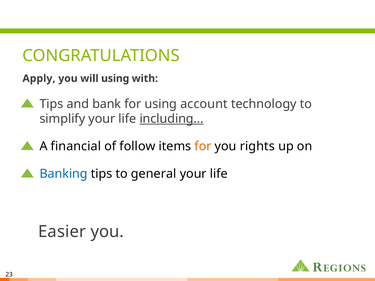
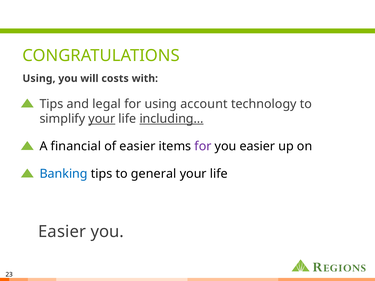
Apply at (39, 79): Apply -> Using
will using: using -> costs
bank: bank -> legal
your at (102, 119) underline: none -> present
of follow: follow -> easier
for at (203, 146) colour: orange -> purple
you rights: rights -> easier
